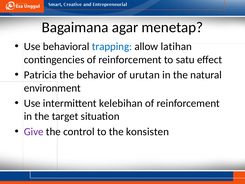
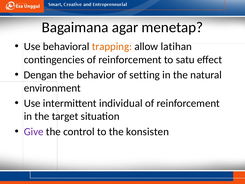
trapping colour: blue -> orange
Patricia: Patricia -> Dengan
urutan: urutan -> setting
kelebihan: kelebihan -> individual
